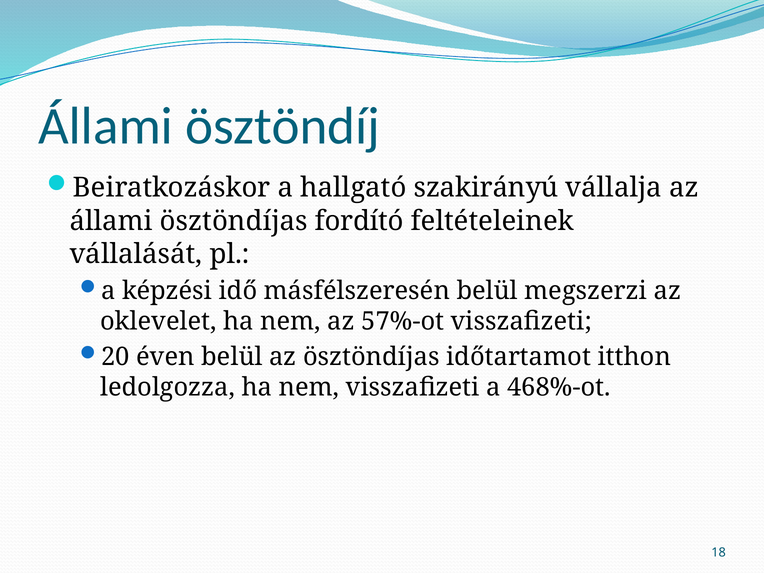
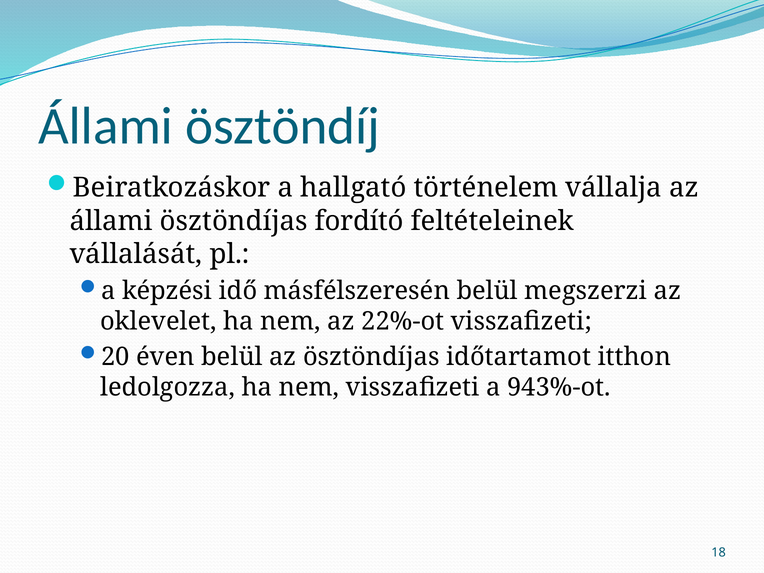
szakirányú: szakirányú -> történelem
57%-ot: 57%-ot -> 22%-ot
468%-ot: 468%-ot -> 943%-ot
